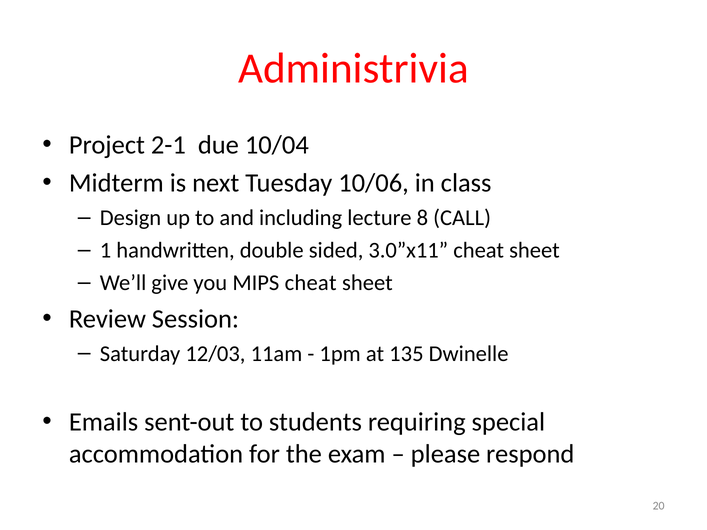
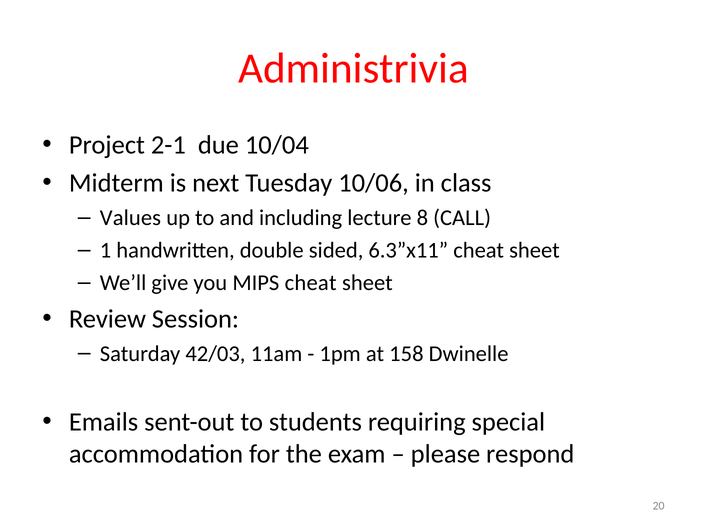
Design: Design -> Values
3.0”x11: 3.0”x11 -> 6.3”x11
12/03: 12/03 -> 42/03
135: 135 -> 158
